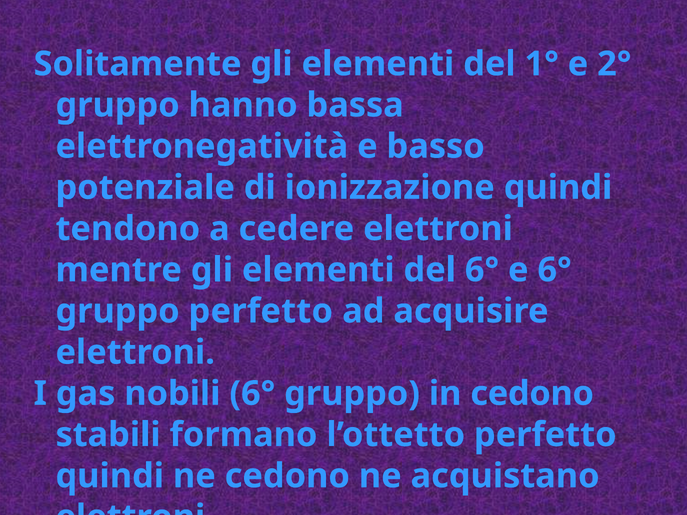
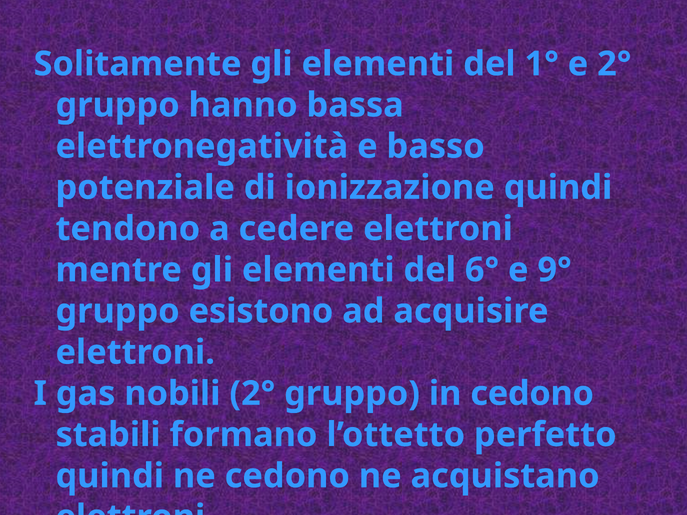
e 6°: 6° -> 9°
gruppo perfetto: perfetto -> esistono
nobili 6°: 6° -> 2°
